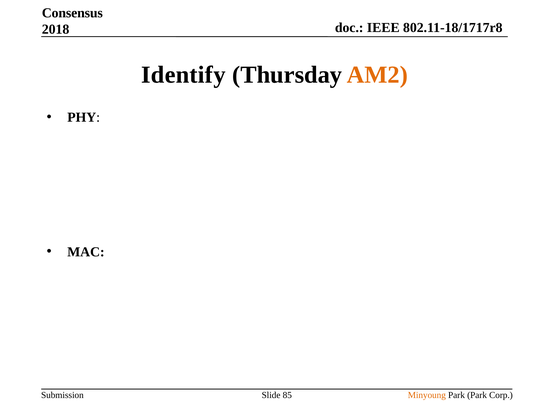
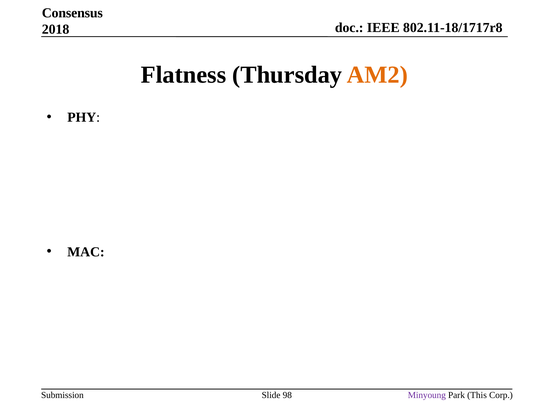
Identify: Identify -> Flatness
85: 85 -> 98
Minyoung colour: orange -> purple
Park Park: Park -> This
